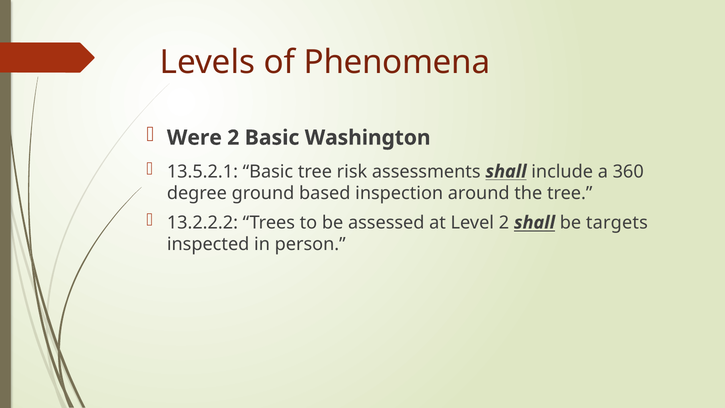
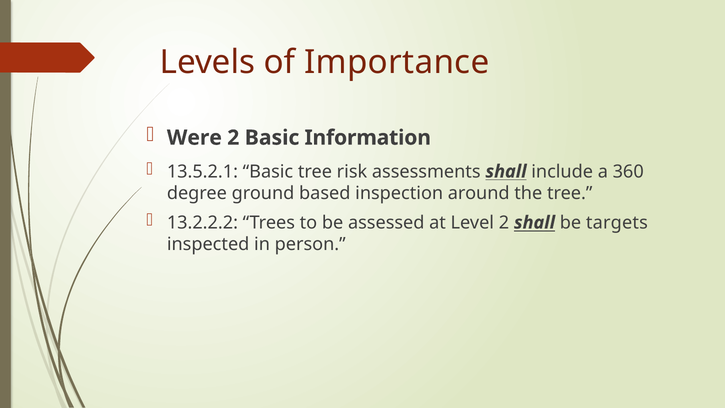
Phenomena: Phenomena -> Importance
Washington: Washington -> Information
